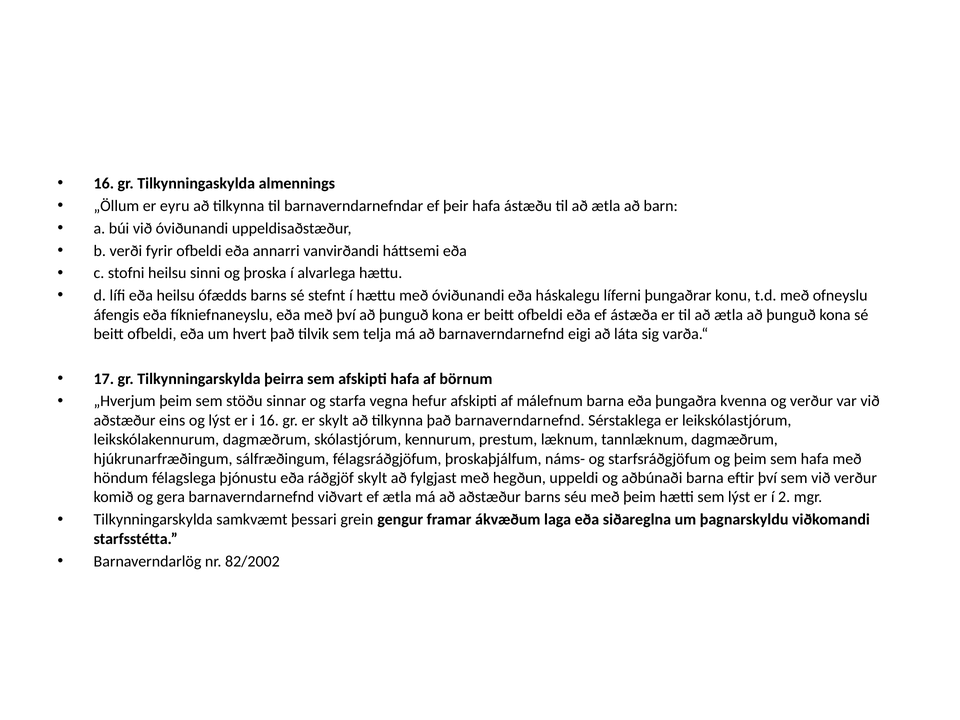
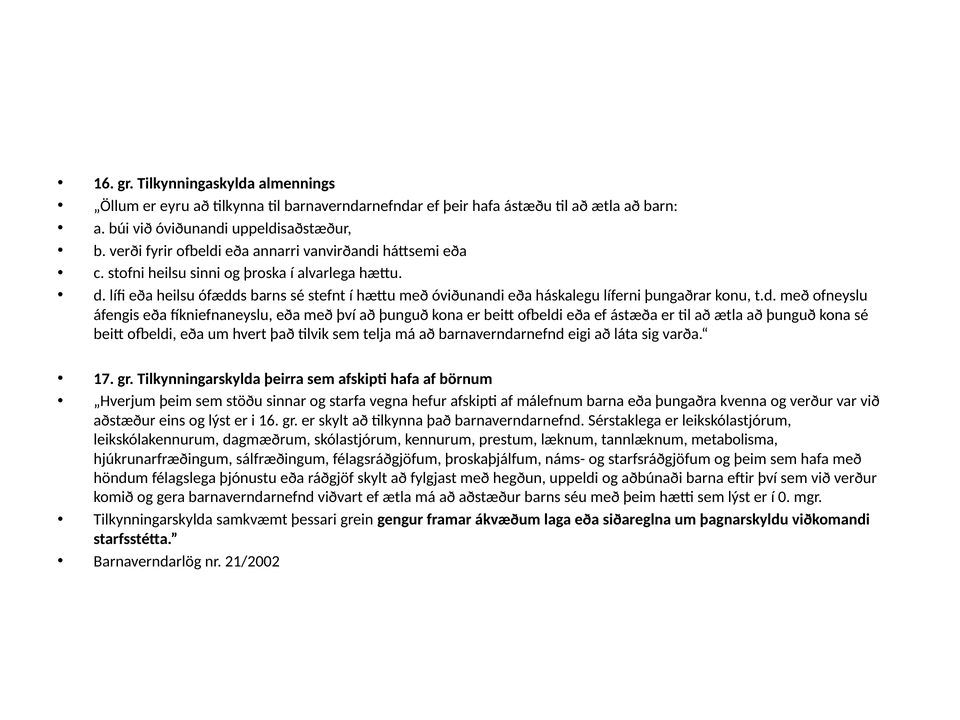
tannlæknum dagmæðrum: dagmæðrum -> metabolisma
2: 2 -> 0
82/2002: 82/2002 -> 21/2002
